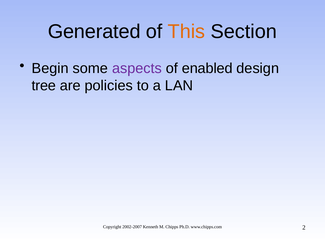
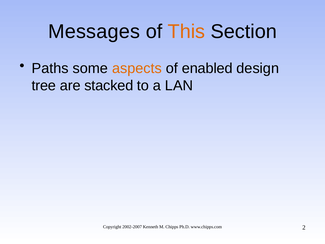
Generated: Generated -> Messages
Begin: Begin -> Paths
aspects colour: purple -> orange
policies: policies -> stacked
